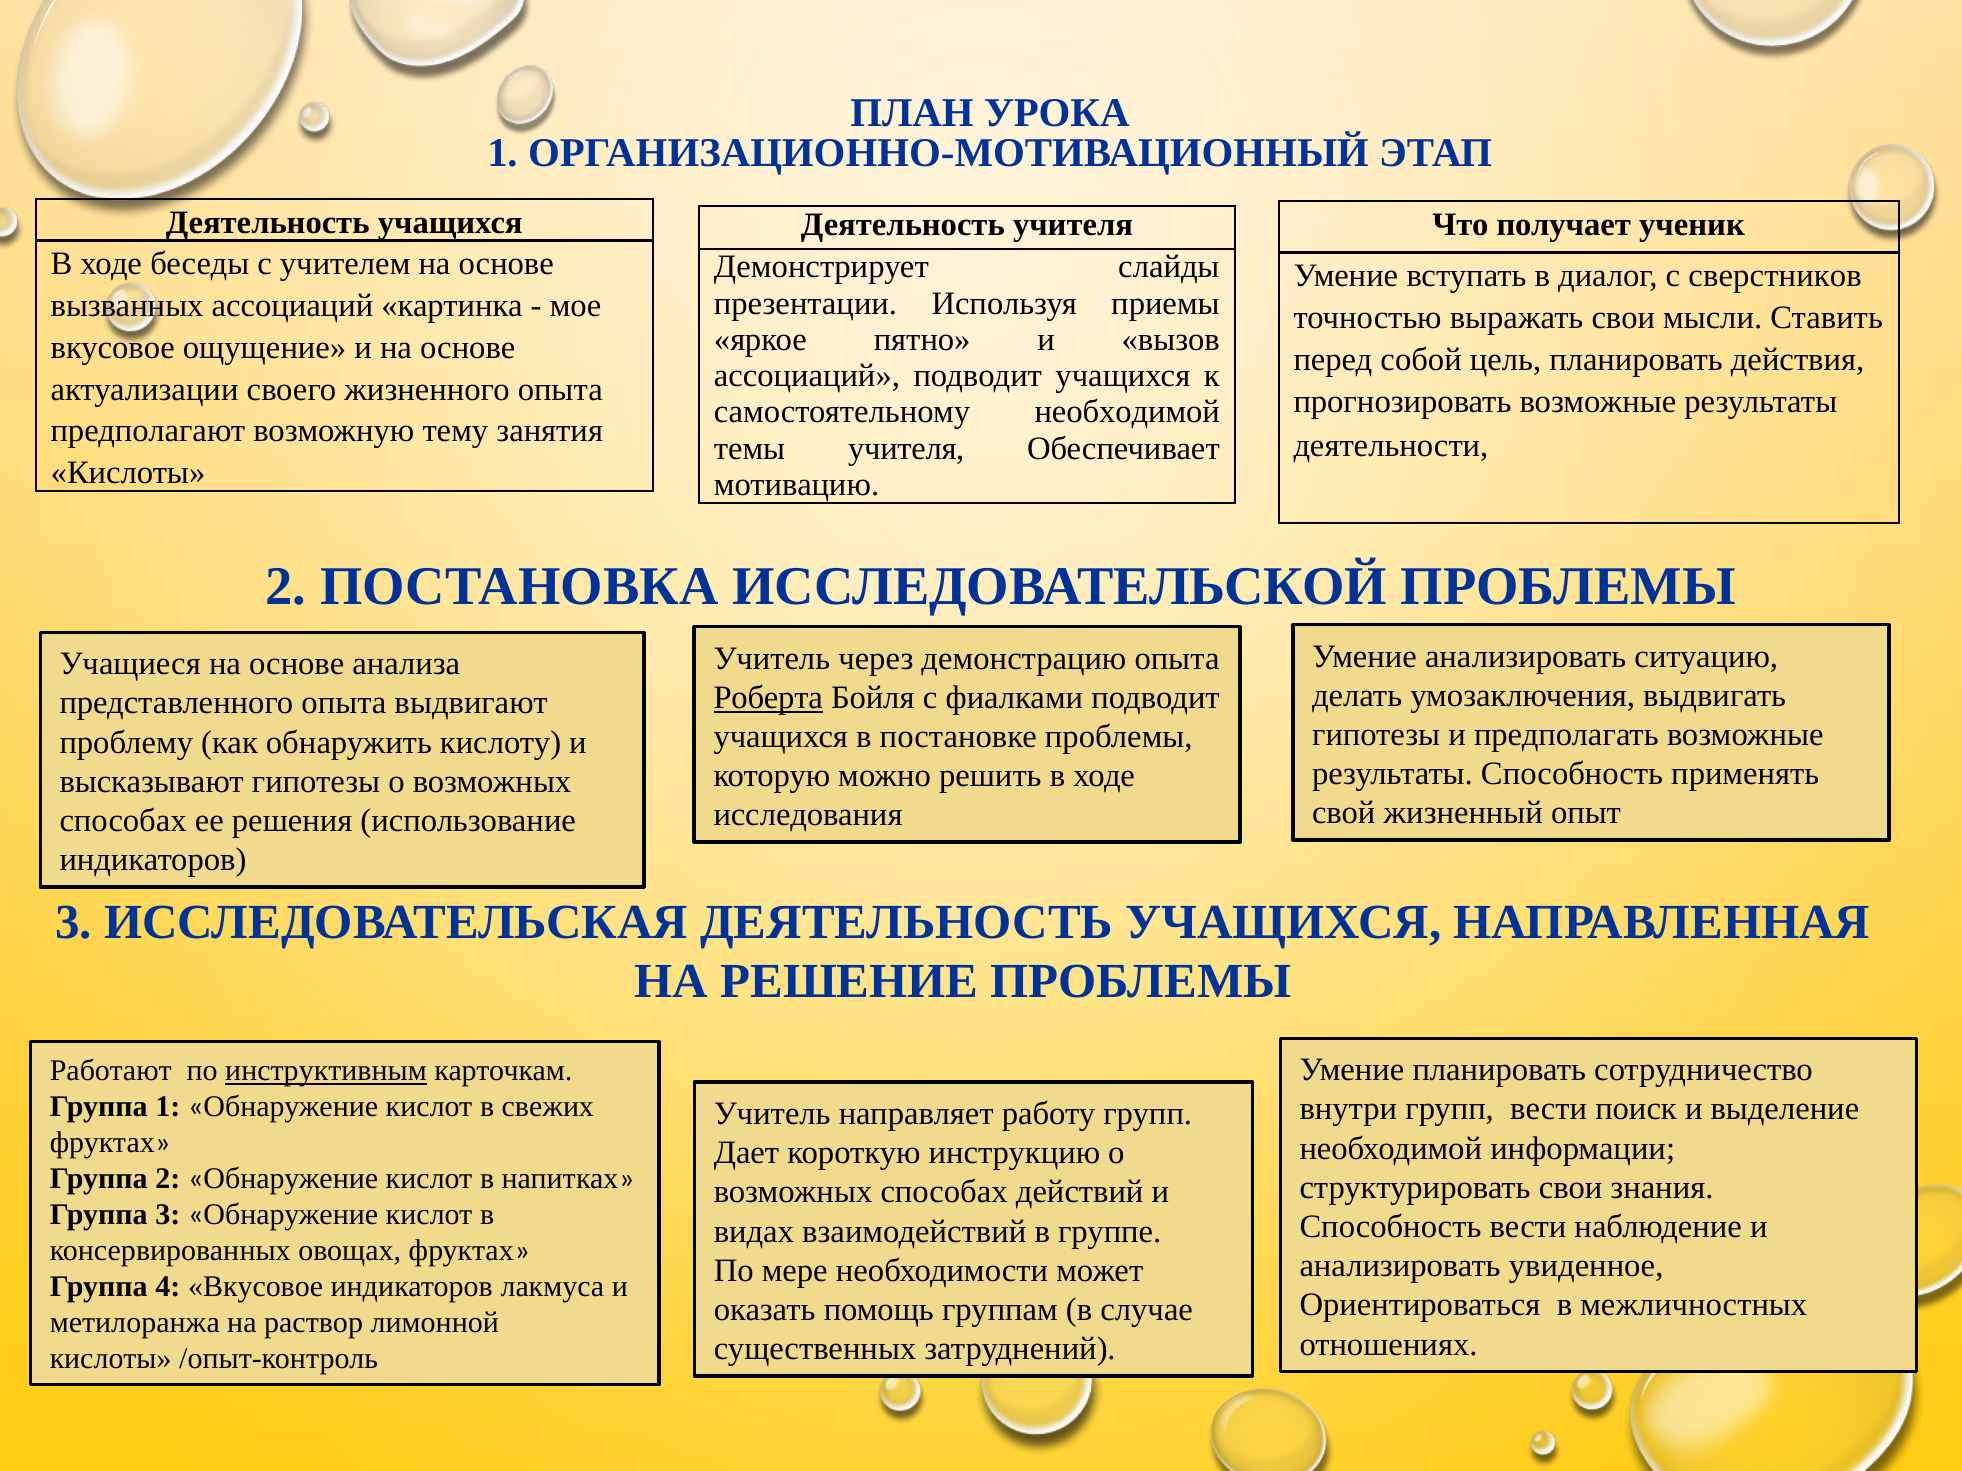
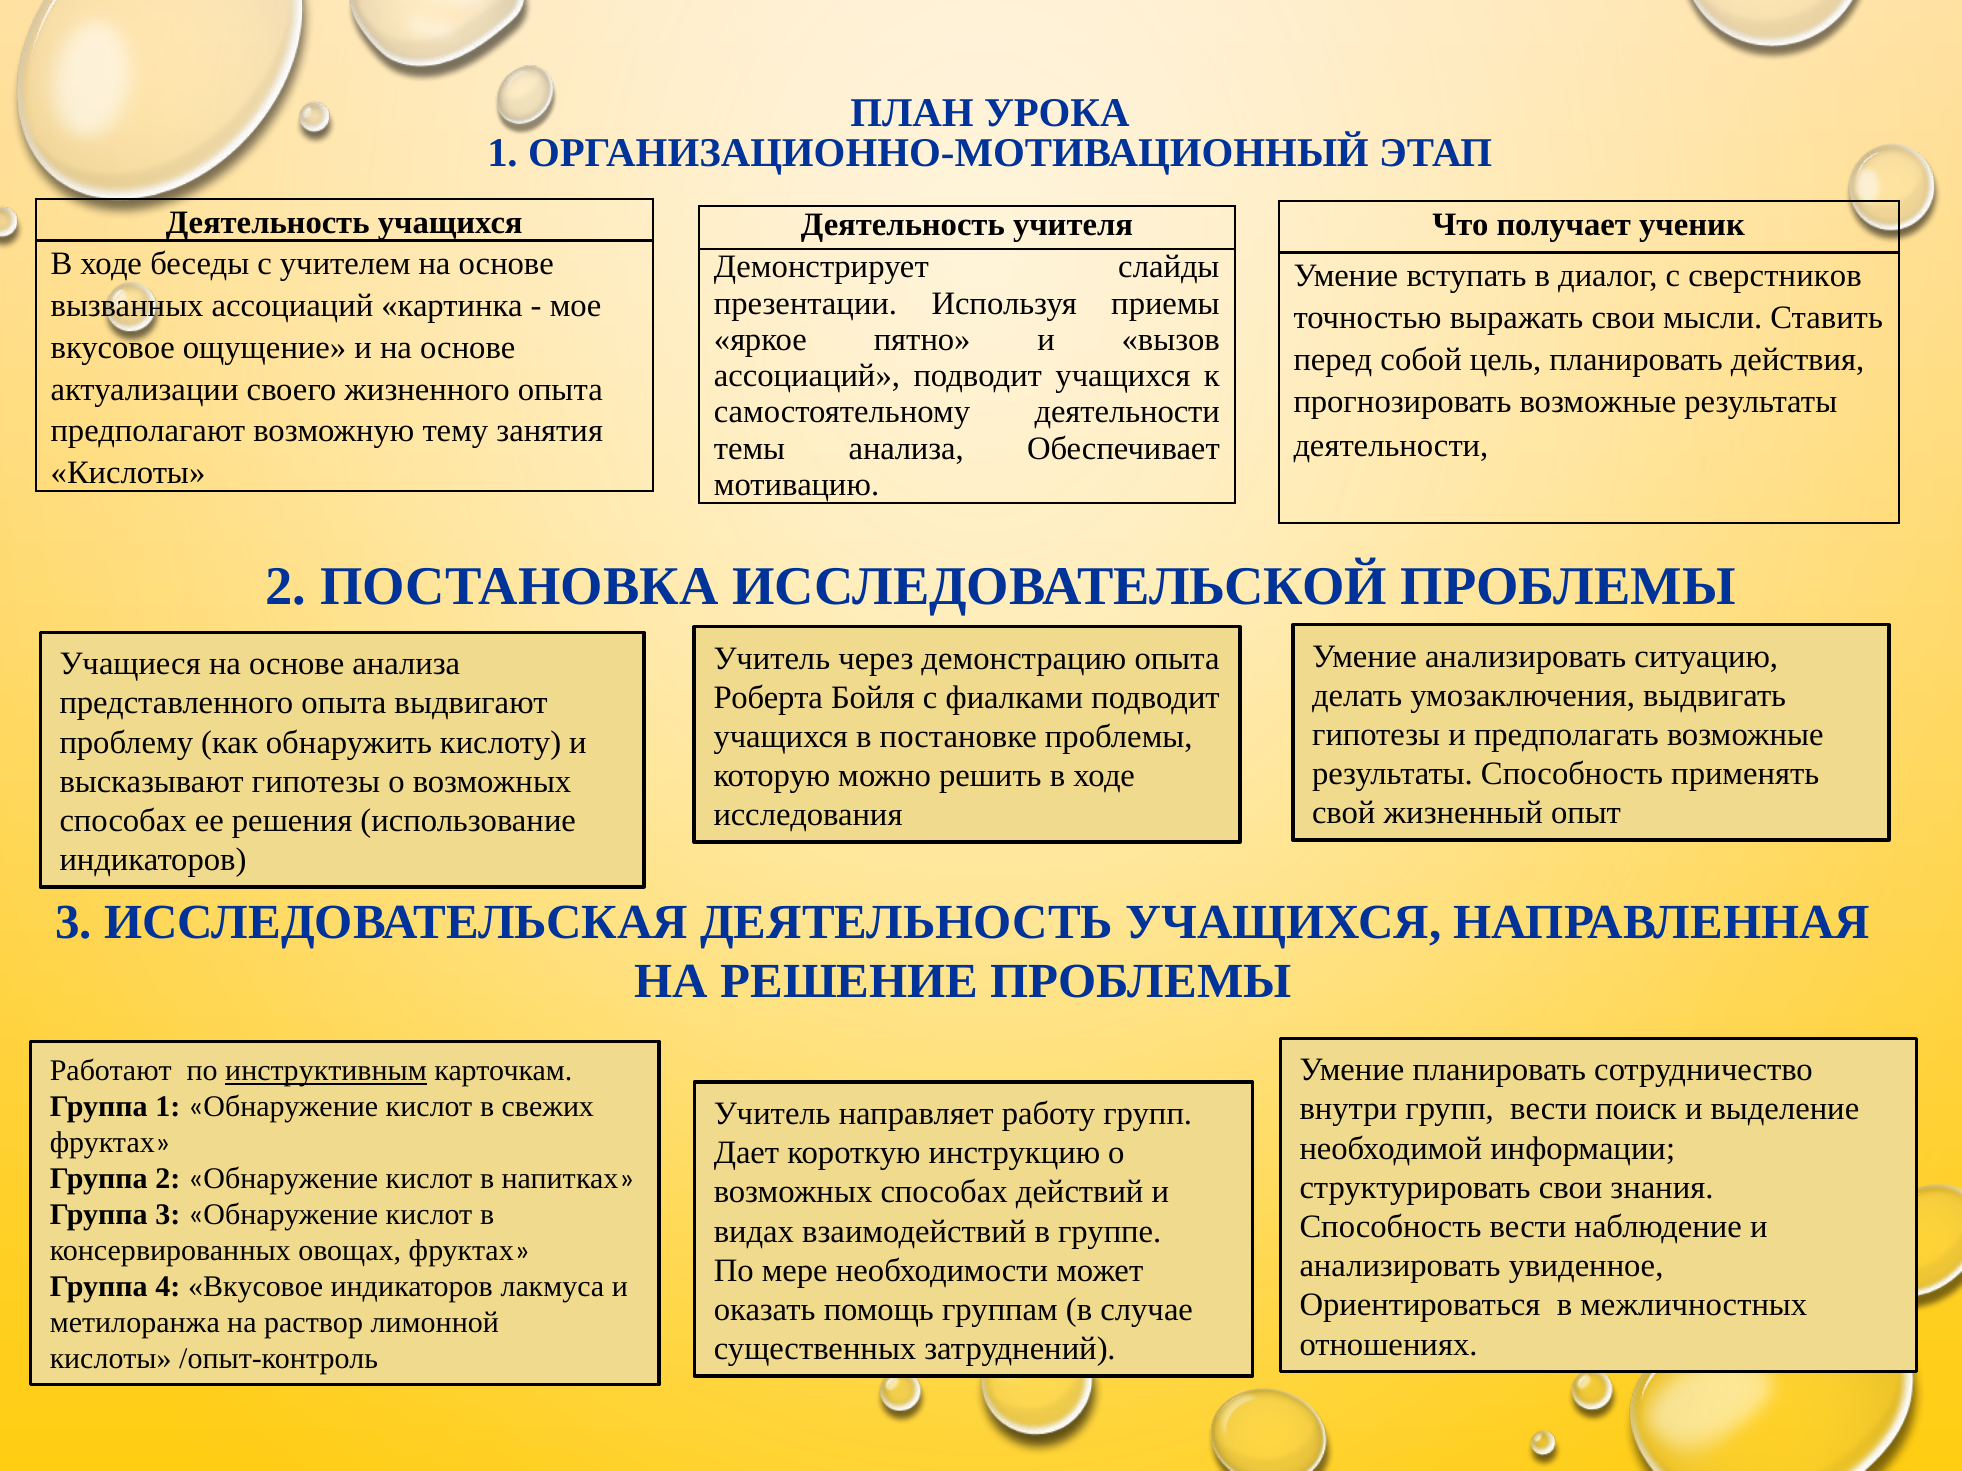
самостоятельному необходимой: необходимой -> деятельности
темы учителя: учителя -> анализа
Роберта underline: present -> none
